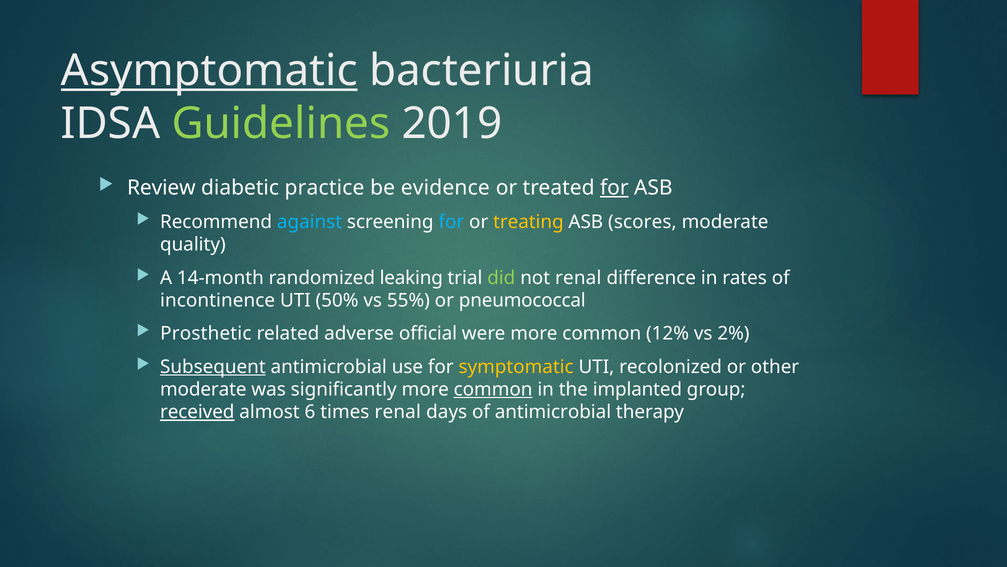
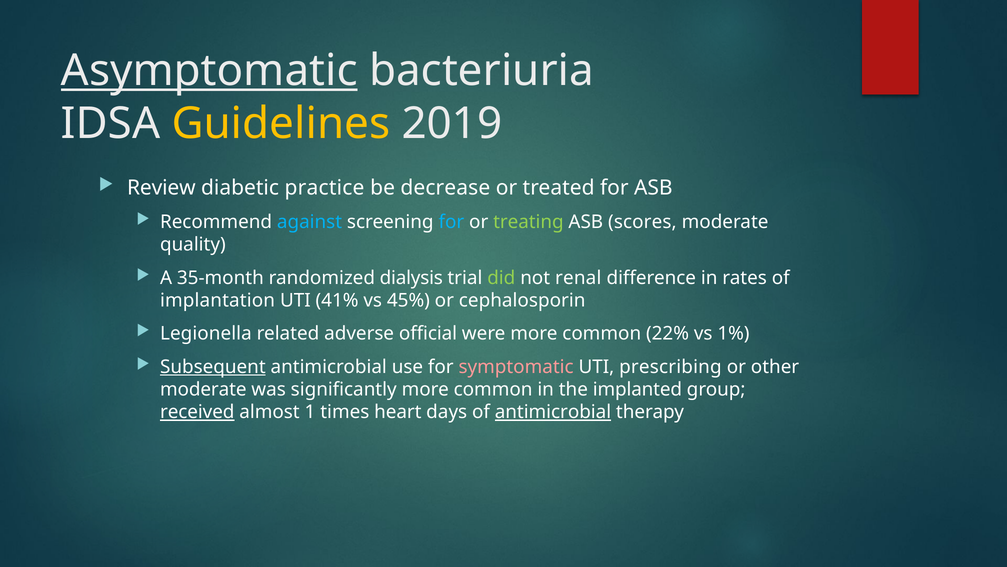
Guidelines colour: light green -> yellow
evidence: evidence -> decrease
for at (614, 187) underline: present -> none
treating colour: yellow -> light green
14-month: 14-month -> 35-month
leaking: leaking -> dialysis
incontinence: incontinence -> implantation
50%: 50% -> 41%
55%: 55% -> 45%
pneumococcal: pneumococcal -> cephalosporin
Prosthetic: Prosthetic -> Legionella
12%: 12% -> 22%
2%: 2% -> 1%
symptomatic colour: yellow -> pink
recolonized: recolonized -> prescribing
common at (493, 389) underline: present -> none
6: 6 -> 1
times renal: renal -> heart
antimicrobial at (553, 412) underline: none -> present
